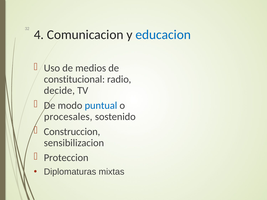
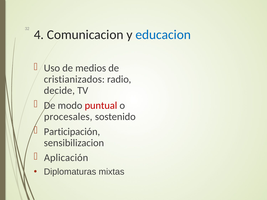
constitucional: constitucional -> cristianizados
puntual colour: blue -> red
Construccion: Construccion -> Participación
Proteccion: Proteccion -> Aplicación
